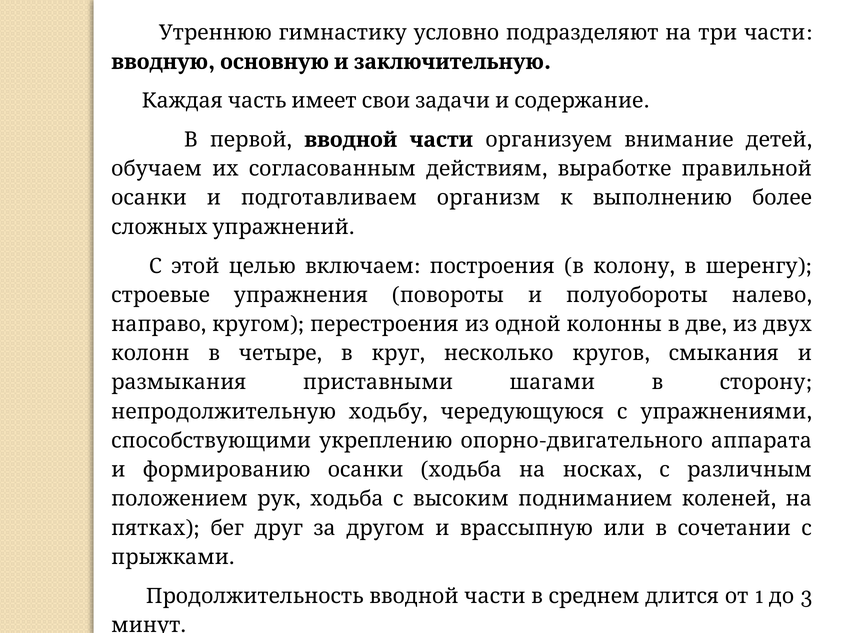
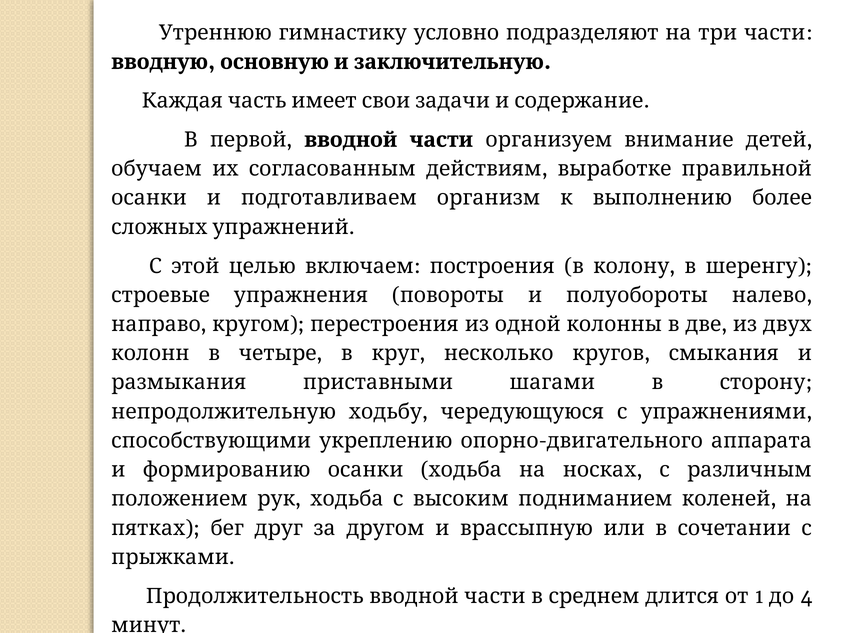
3: 3 -> 4
